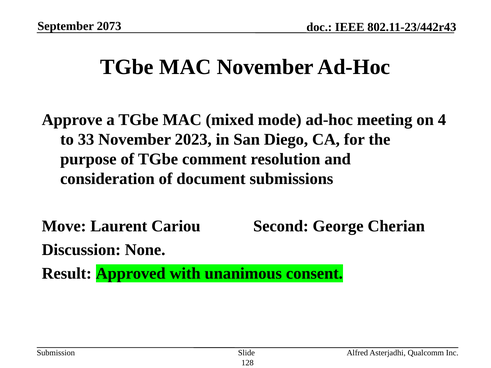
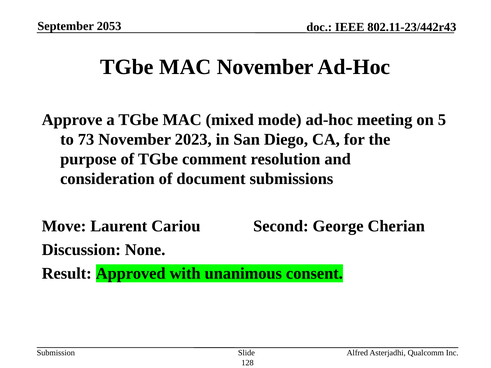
2073: 2073 -> 2053
4: 4 -> 5
33: 33 -> 73
